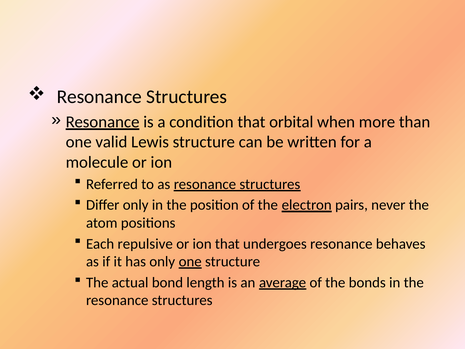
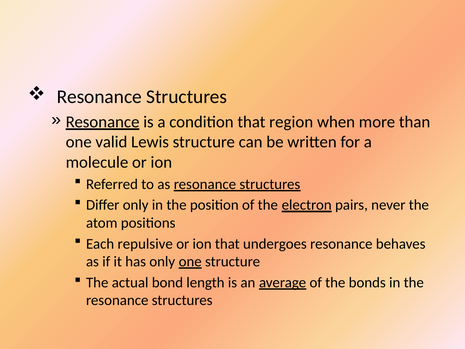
orbital: orbital -> region
